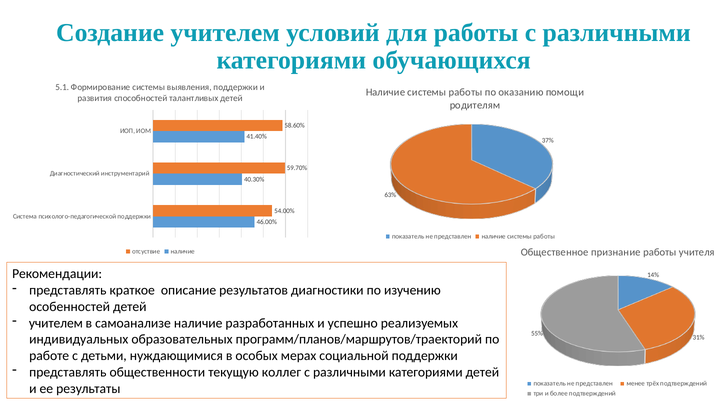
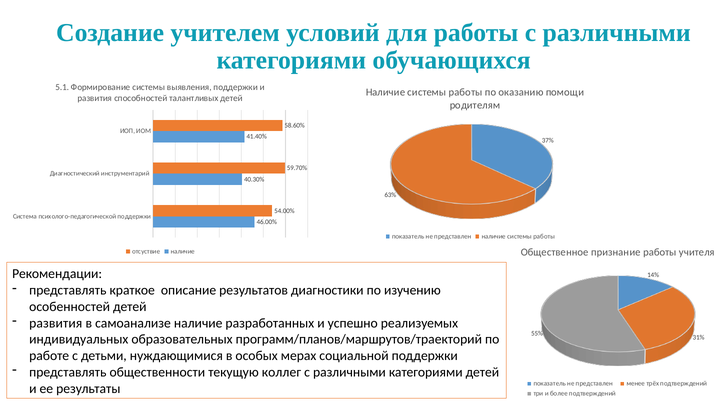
учителем at (56, 323): учителем -> развития
